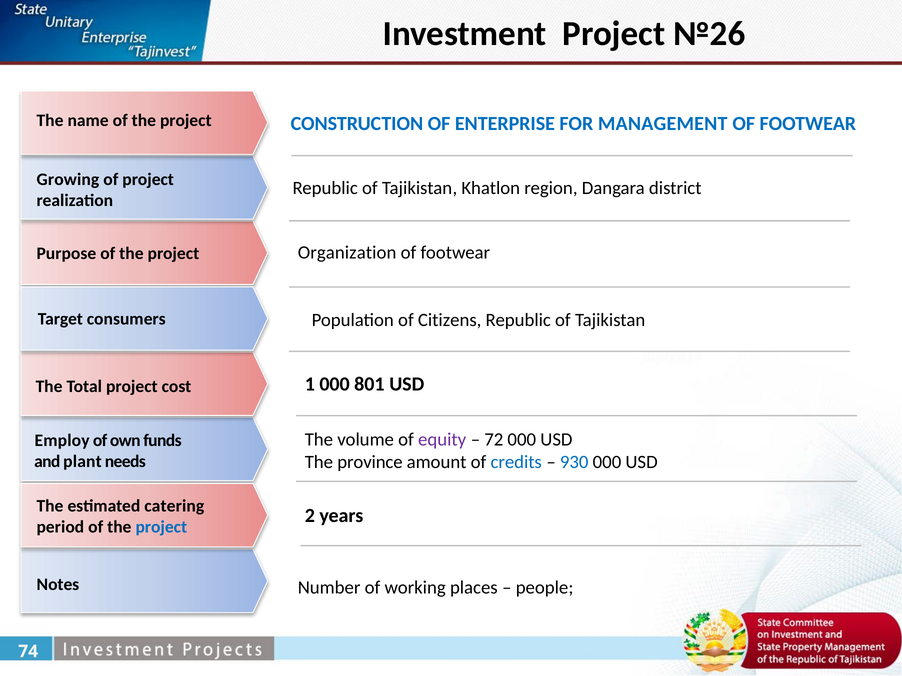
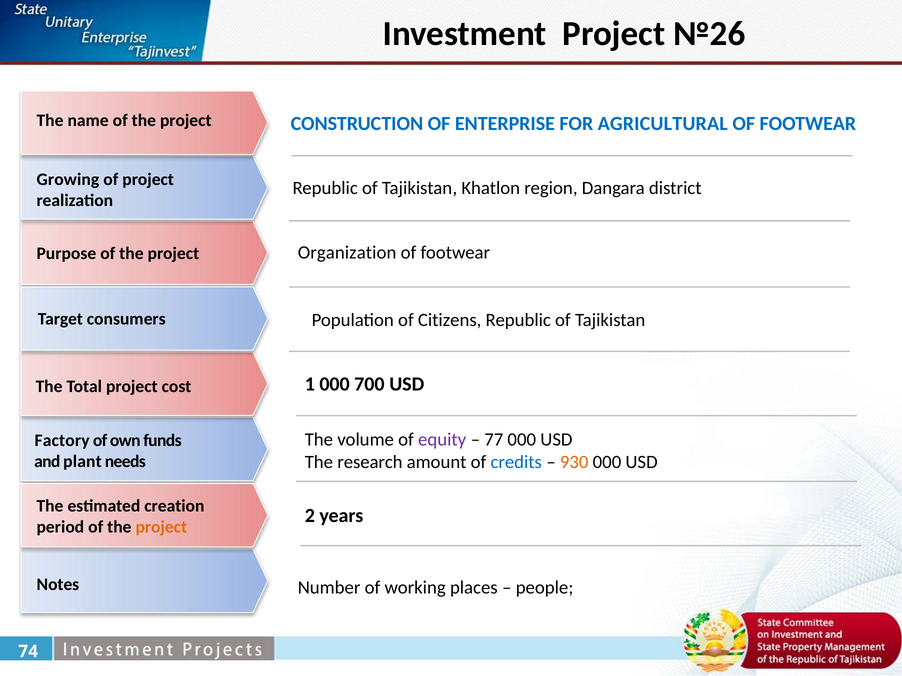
MANAGEMENT: MANAGEMENT -> AGRICULTURAL
801: 801 -> 700
72: 72 -> 77
Employ: Employ -> Factory
province: province -> research
930 colour: blue -> orange
catering: catering -> creation
project at (161, 527) colour: blue -> orange
